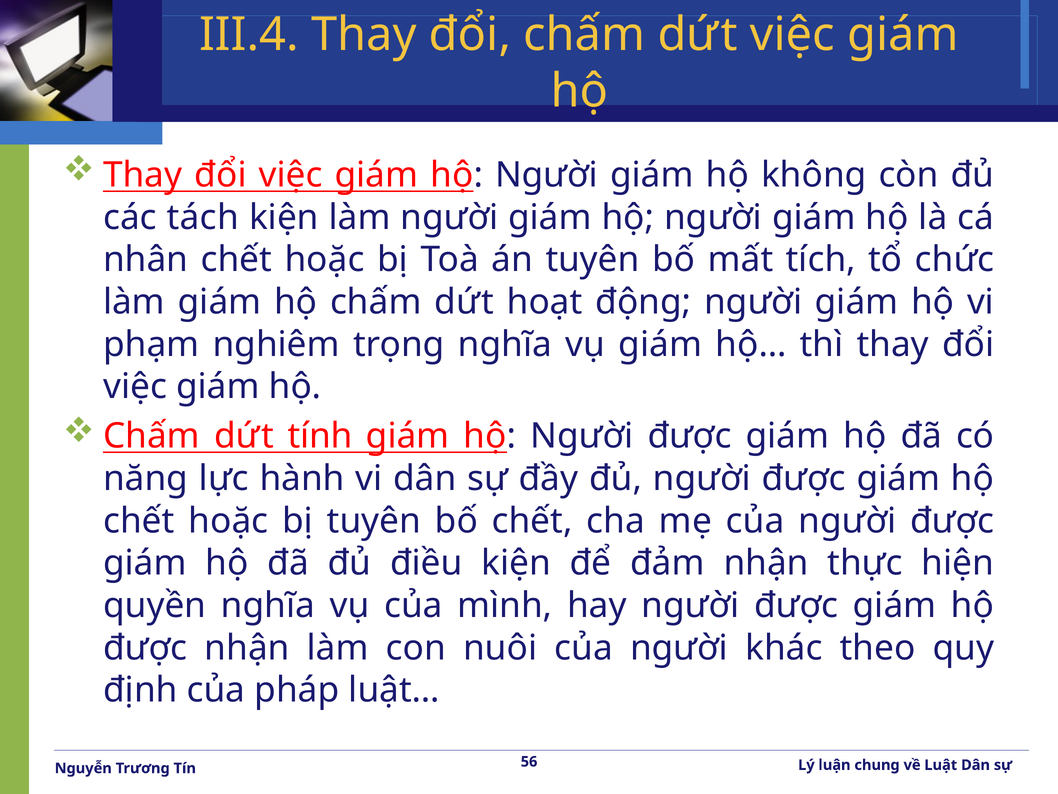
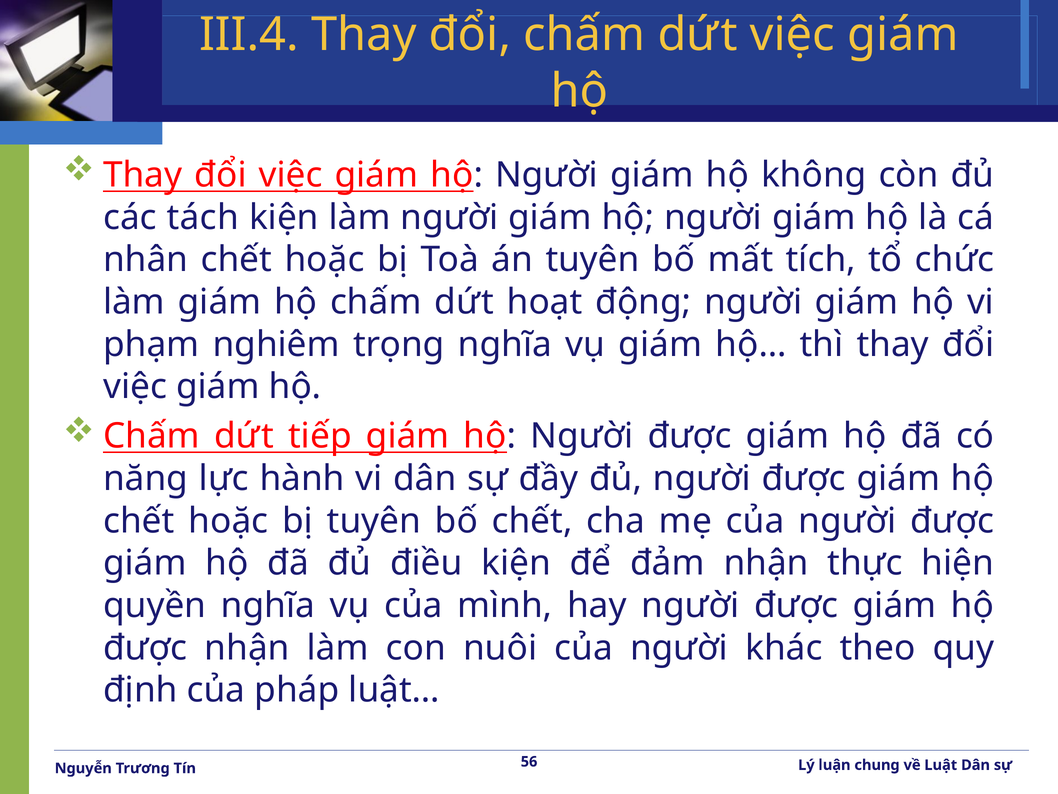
tính: tính -> tiếp
